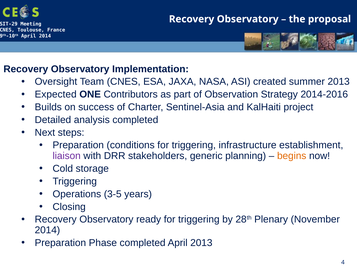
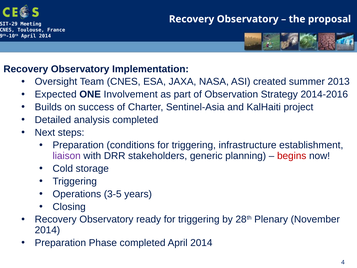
Contributors: Contributors -> Involvement
begins colour: orange -> red
completed April 2013: 2013 -> 2014
